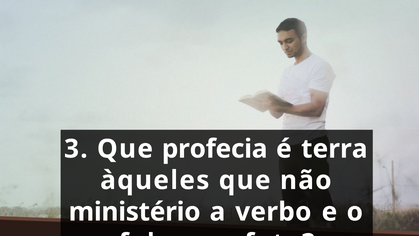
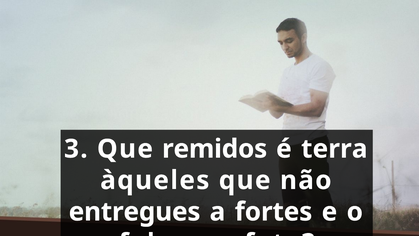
profecia: profecia -> remidos
ministério: ministério -> entregues
verbo: verbo -> fortes
